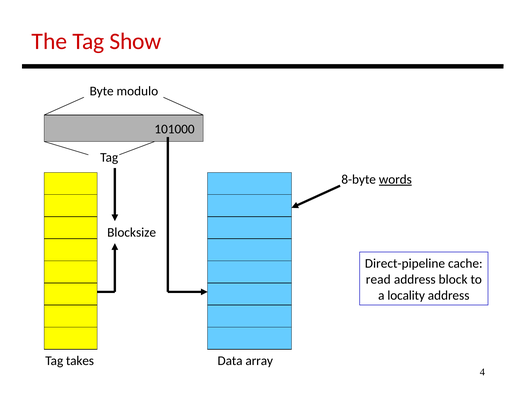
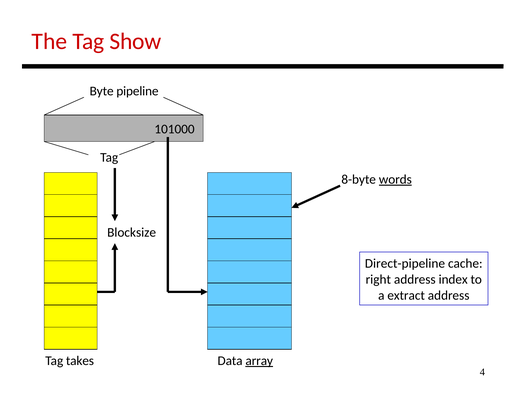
modulo: modulo -> pipeline
read: read -> right
block: block -> index
locality: locality -> extract
array underline: none -> present
